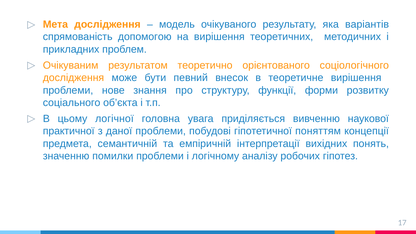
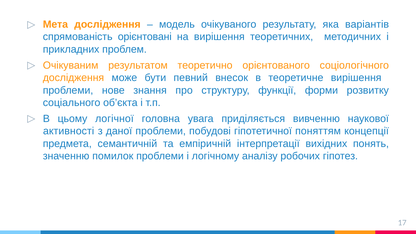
допомогою: допомогою -> орієнтовані
практичної: практичної -> активності
помилки: помилки -> помилок
